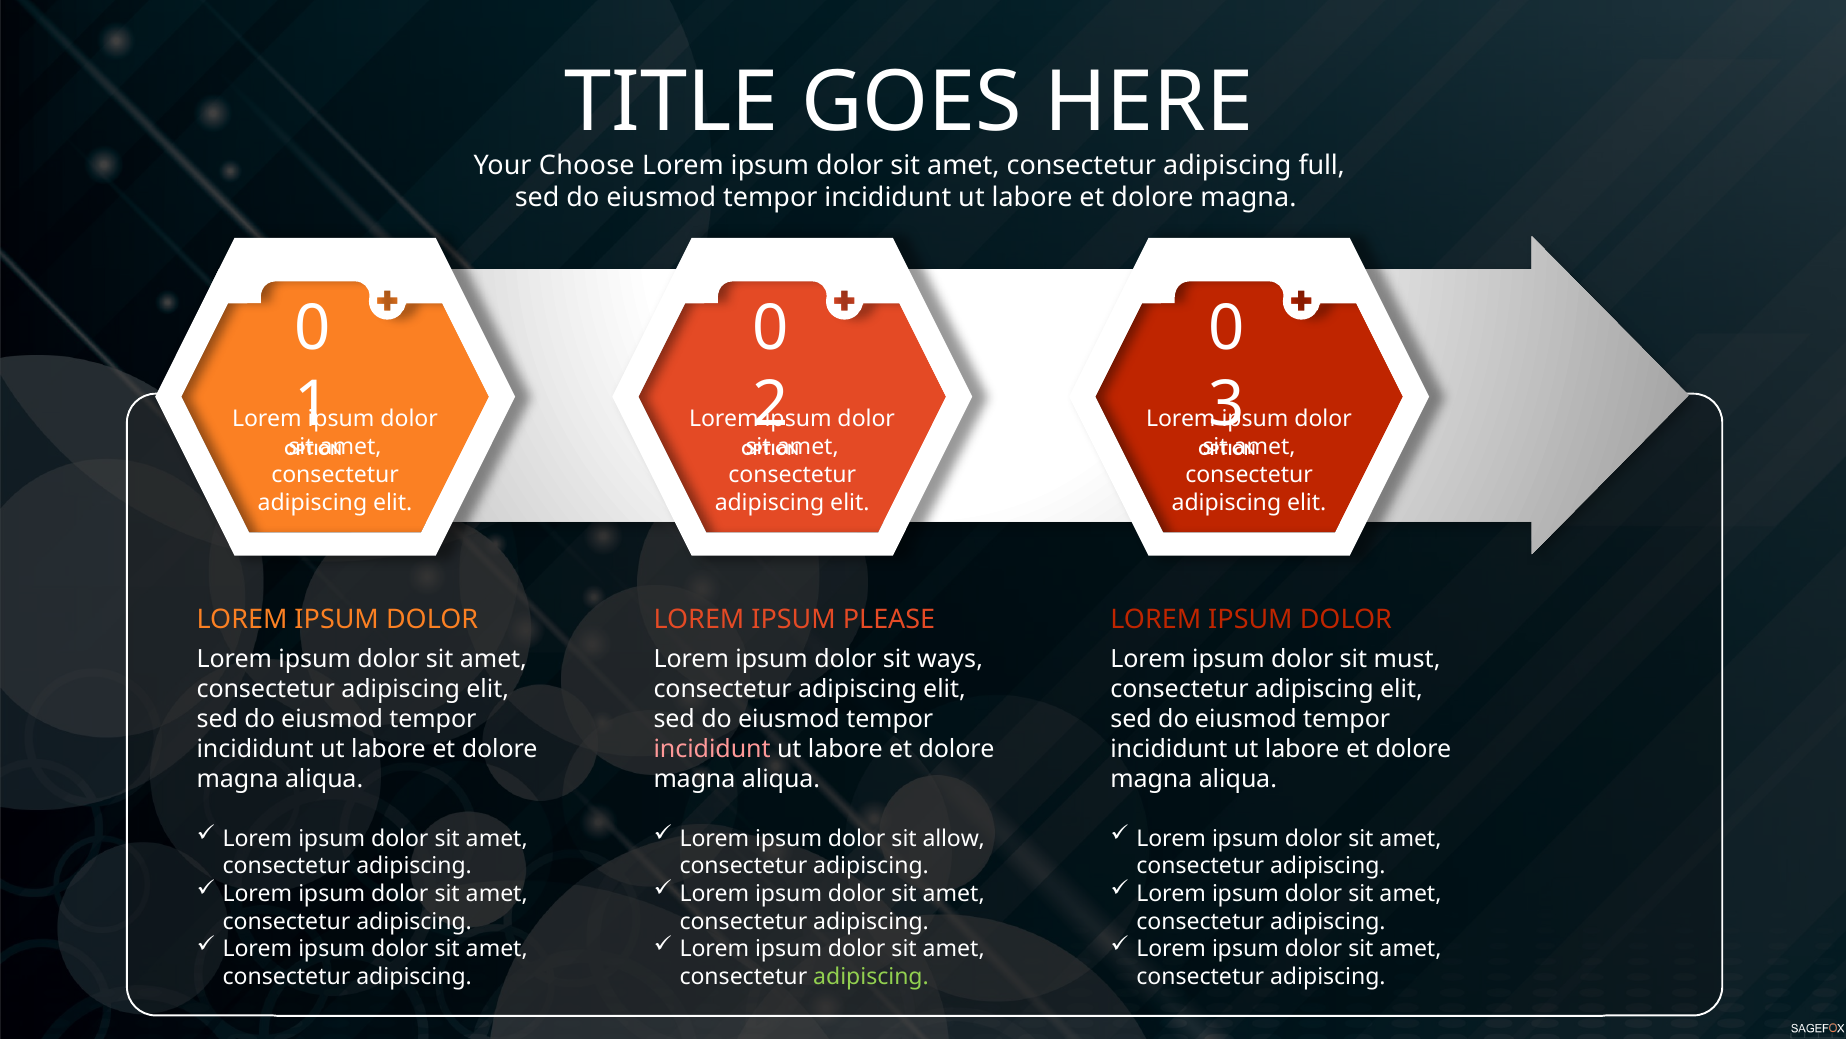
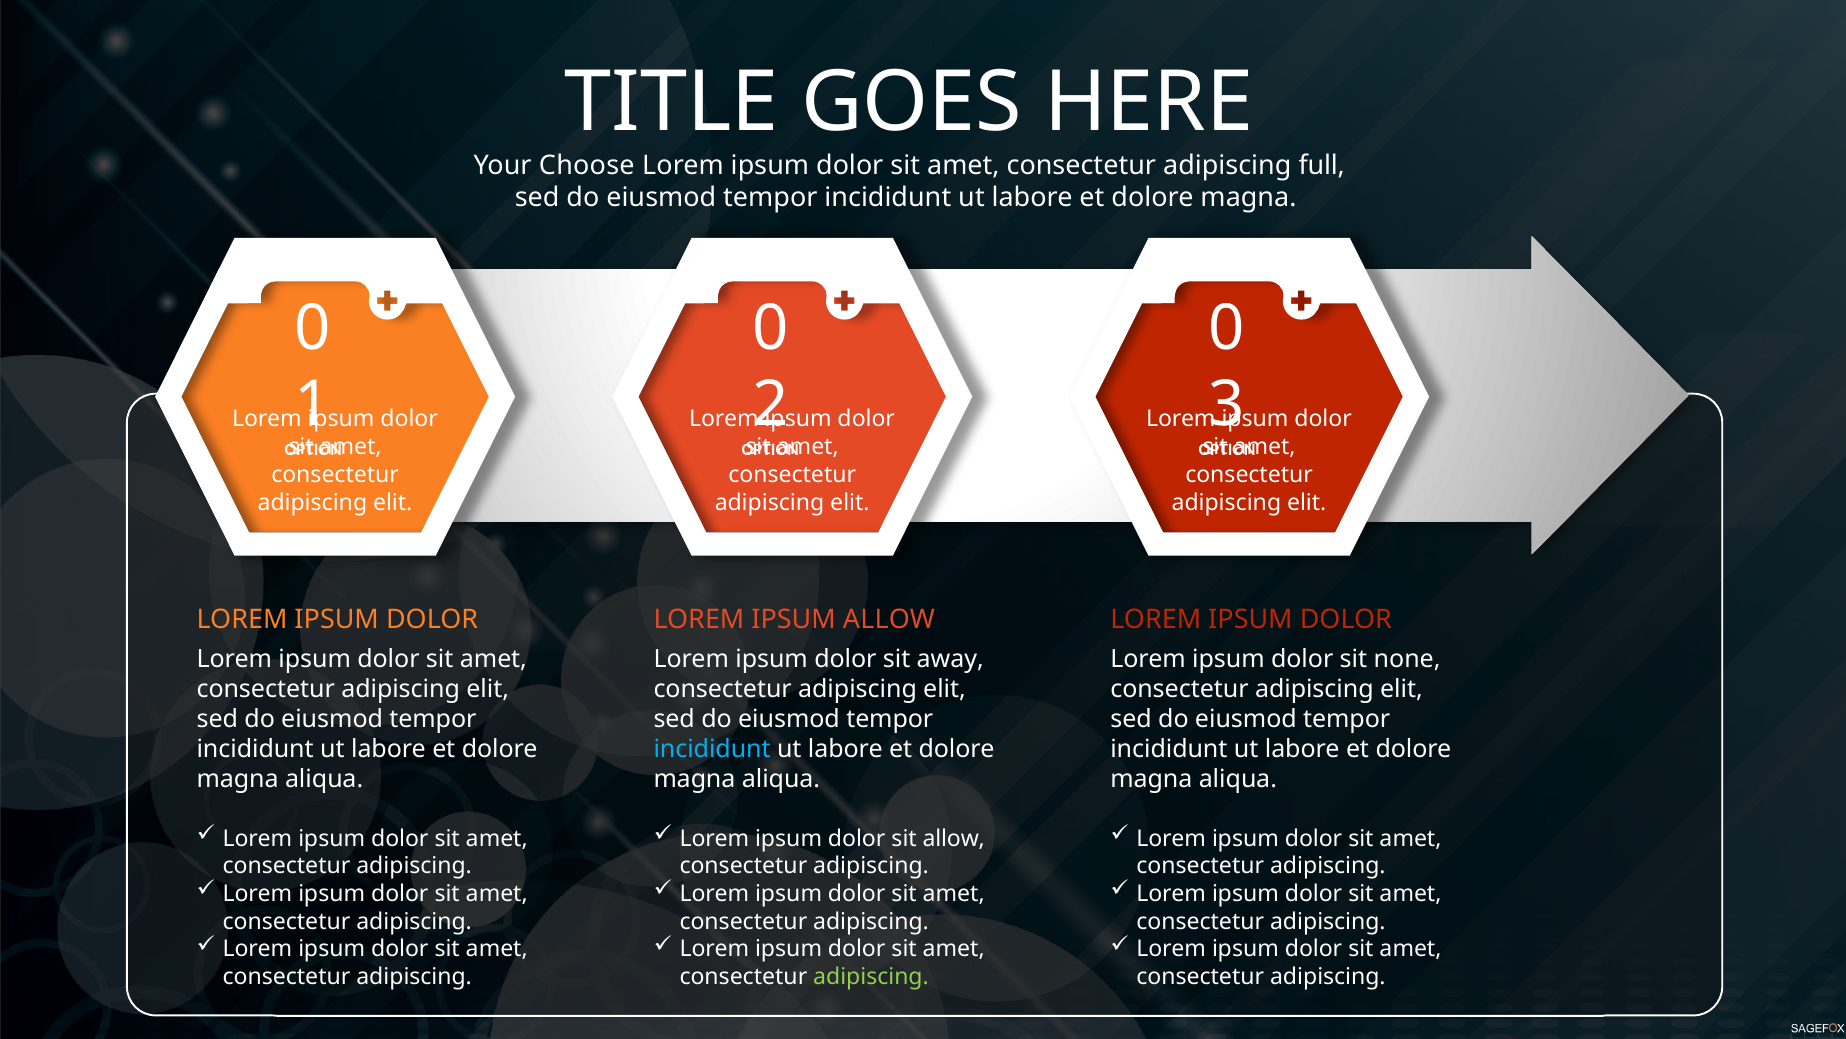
IPSUM PLEASE: PLEASE -> ALLOW
ways: ways -> away
must: must -> none
incididunt at (712, 749) colour: pink -> light blue
